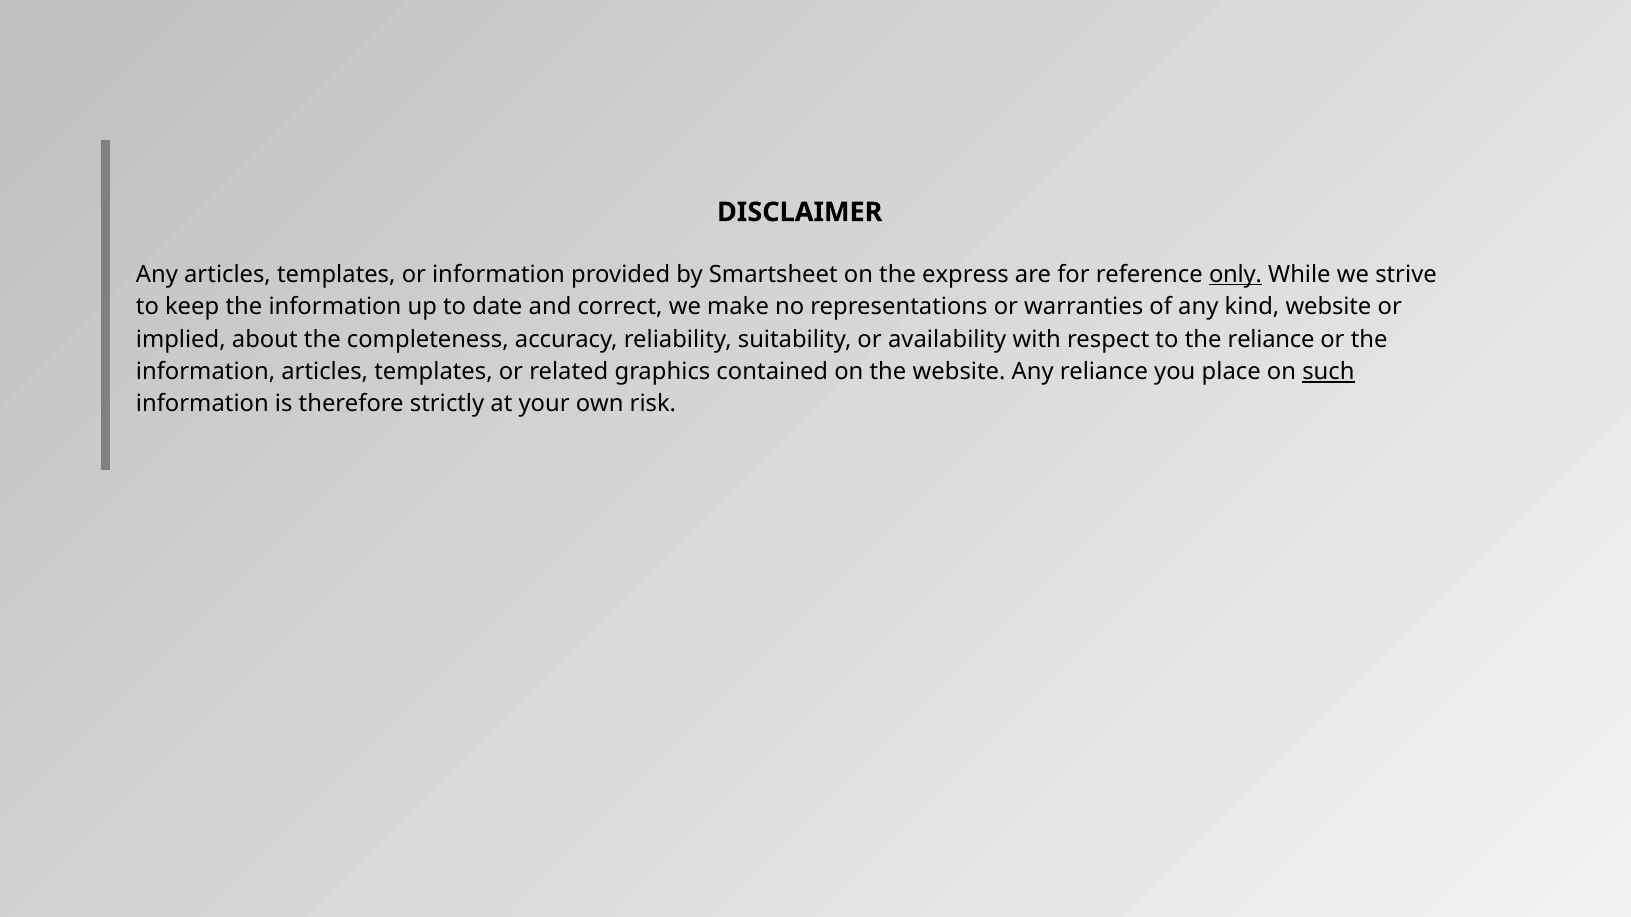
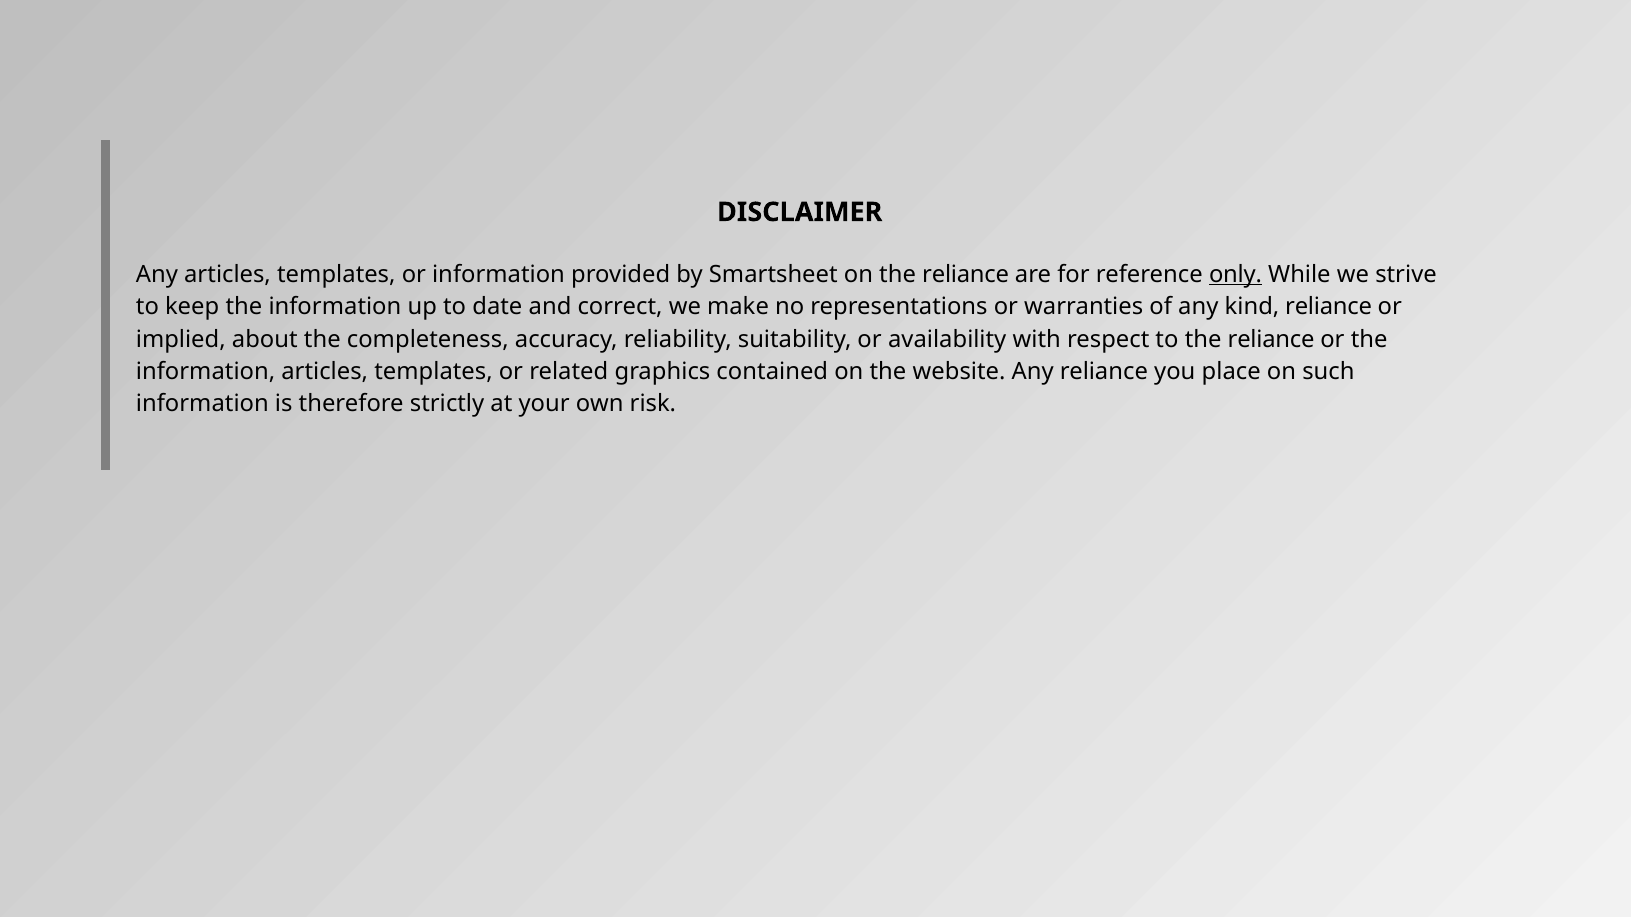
on the express: express -> reliance
kind website: website -> reliance
such underline: present -> none
